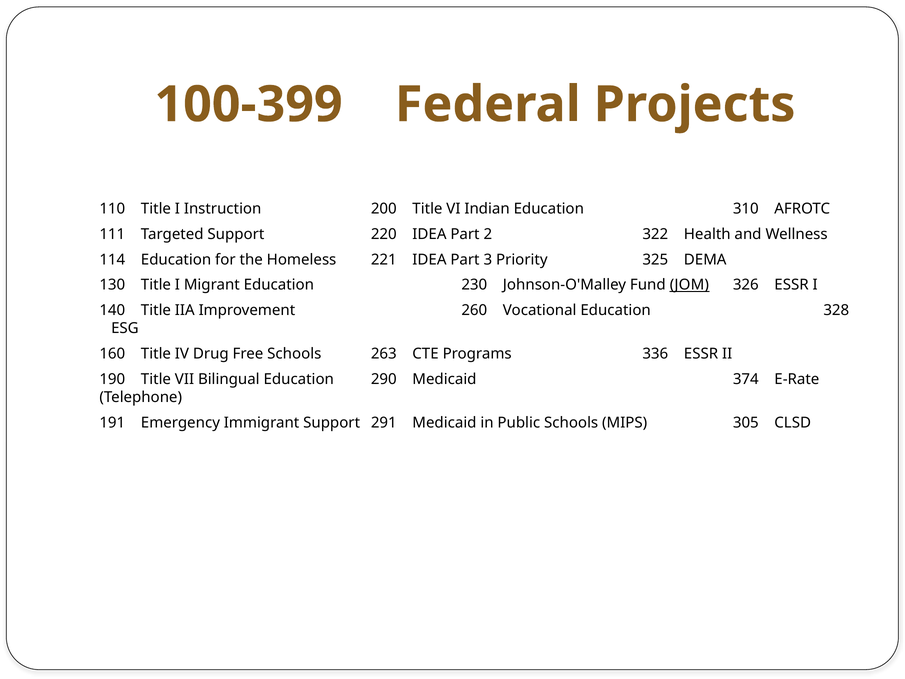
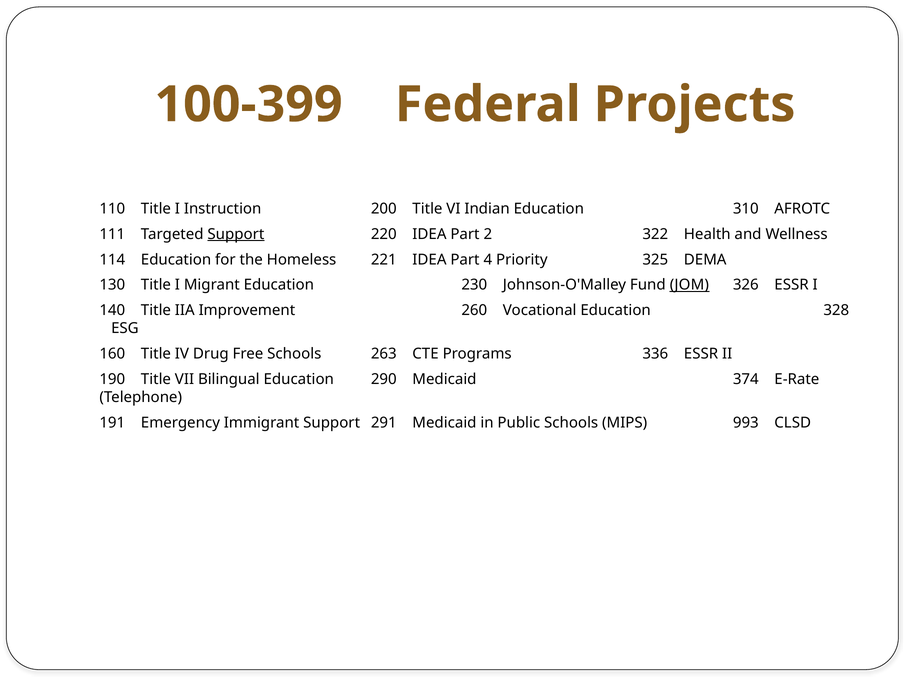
Support at (236, 234) underline: none -> present
3: 3 -> 4
305: 305 -> 993
